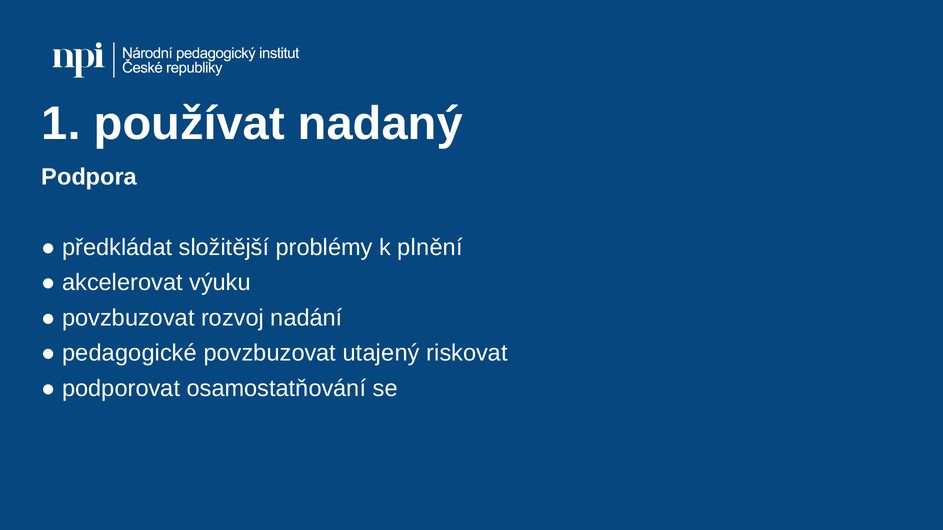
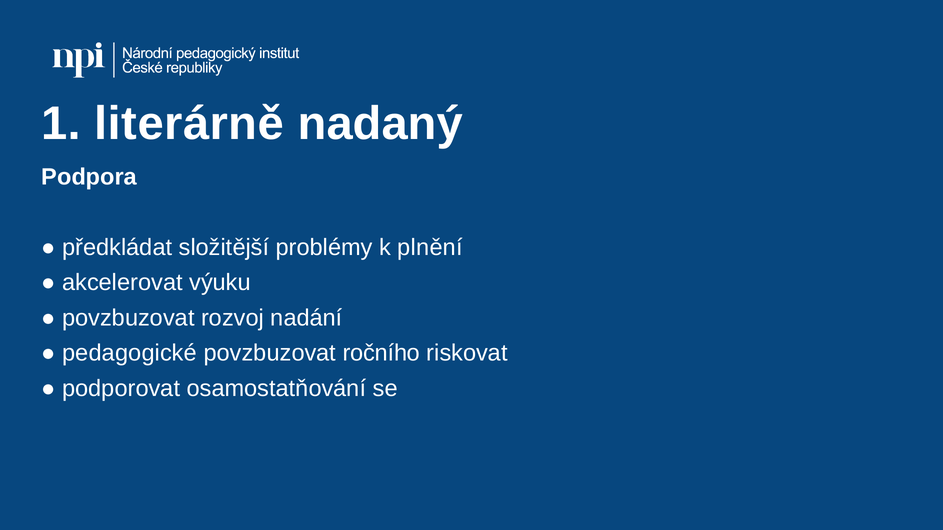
používat: používat -> literárně
utajený: utajený -> ročního
